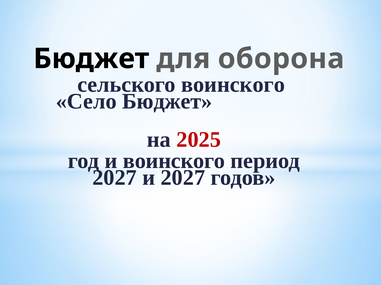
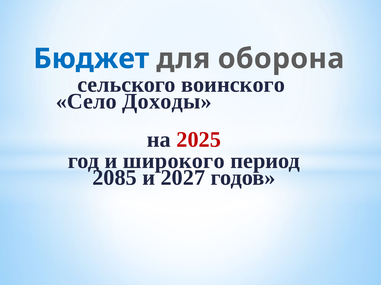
Бюджет at (91, 59) colour: black -> blue
Село Бюджет: Бюджет -> Доходы
и воинского: воинского -> широкого
2027 at (115, 178): 2027 -> 2085
